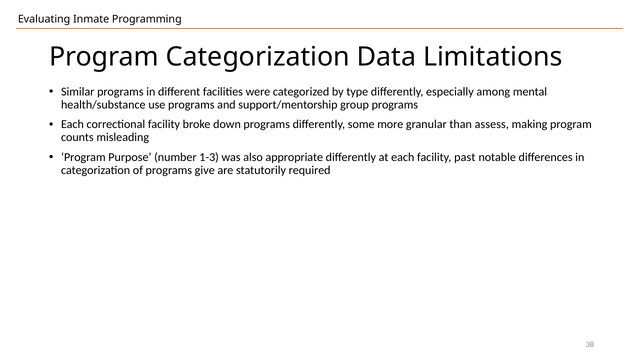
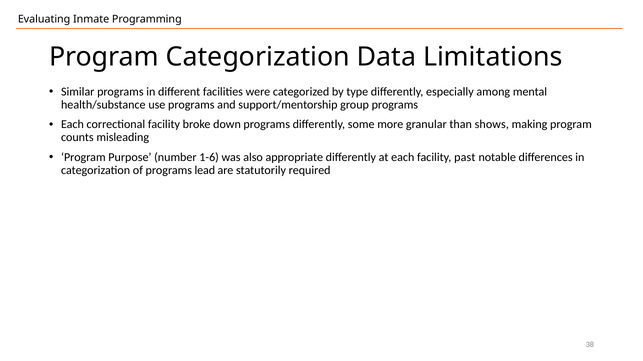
assess: assess -> shows
1-3: 1-3 -> 1-6
give: give -> lead
